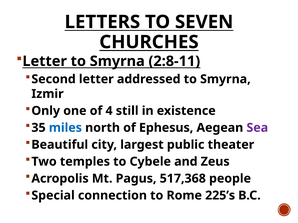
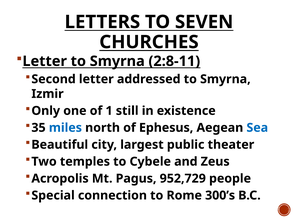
4: 4 -> 1
Sea colour: purple -> blue
517,368: 517,368 -> 952,729
225’s: 225’s -> 300’s
